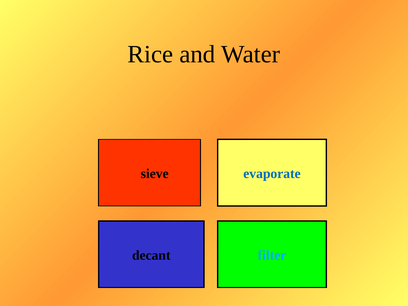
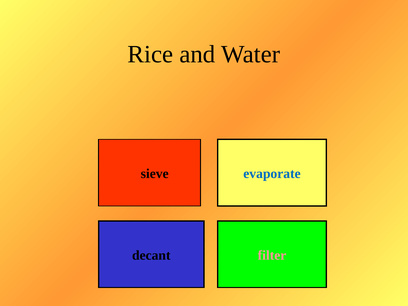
filter colour: light blue -> pink
